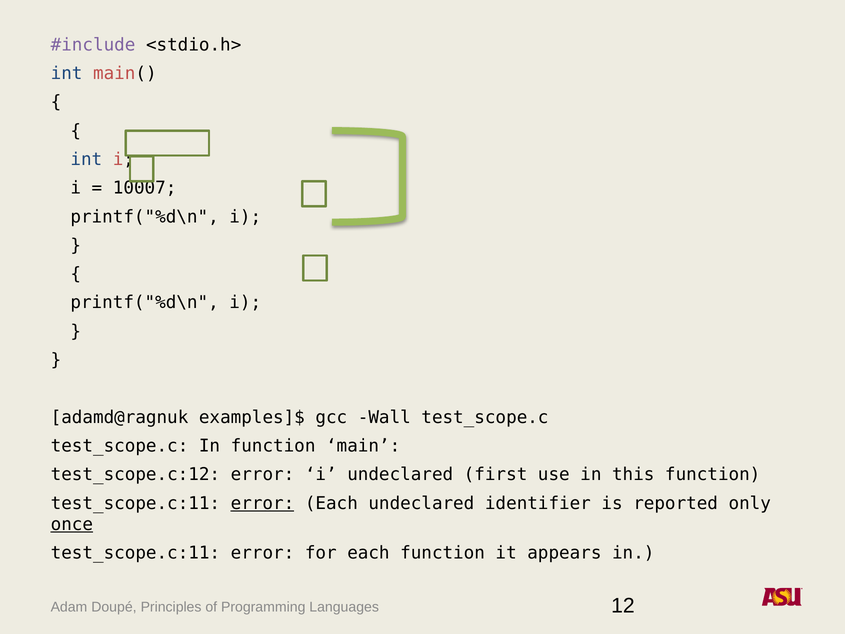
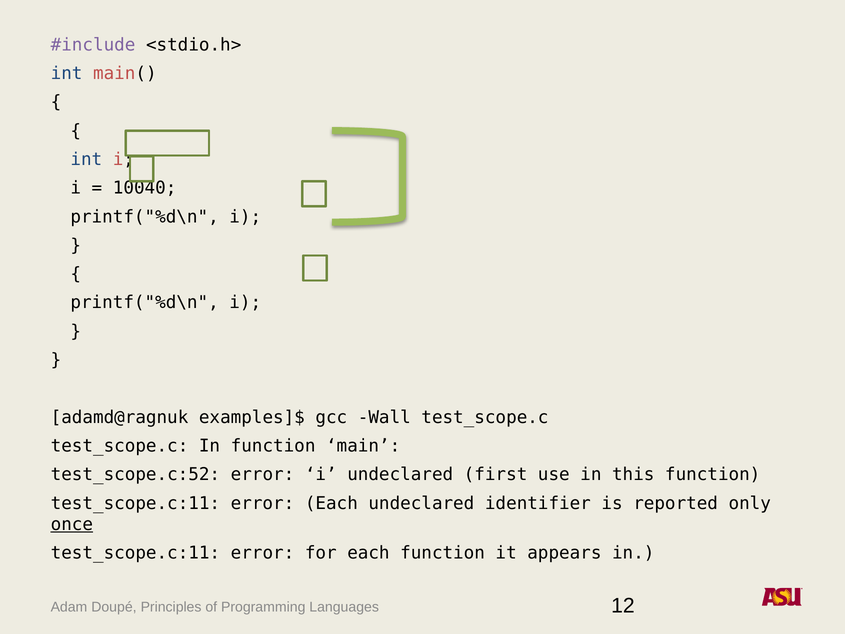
10007: 10007 -> 10040
test_scope.c:12: test_scope.c:12 -> test_scope.c:52
error at (262, 503) underline: present -> none
